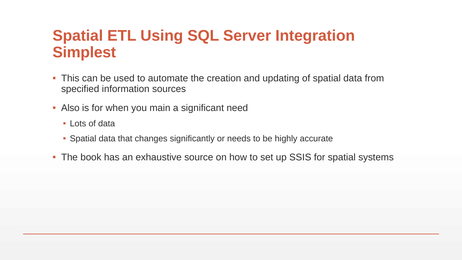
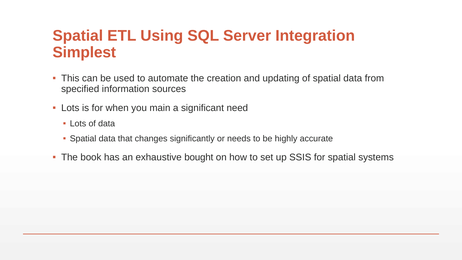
Also at (70, 108): Also -> Lots
source: source -> bought
